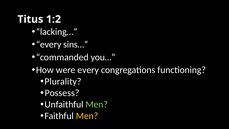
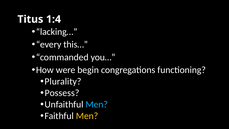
1:2: 1:2 -> 1:4
sins…: sins… -> this…
were every: every -> begin
Men at (97, 104) colour: light green -> light blue
